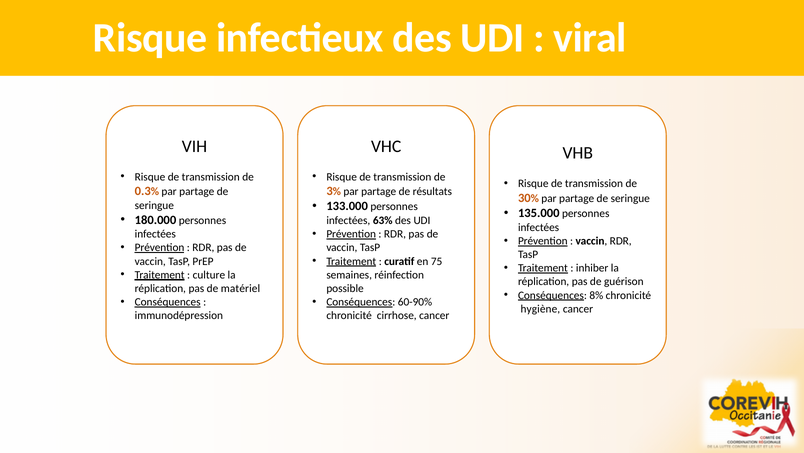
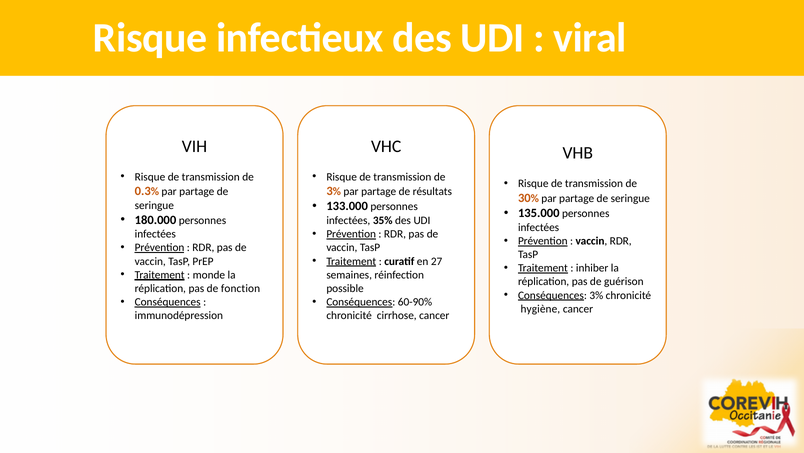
63%: 63% -> 35%
75: 75 -> 27
culture: culture -> monde
matériel: matériel -> fonction
Conséquences 8%: 8% -> 3%
